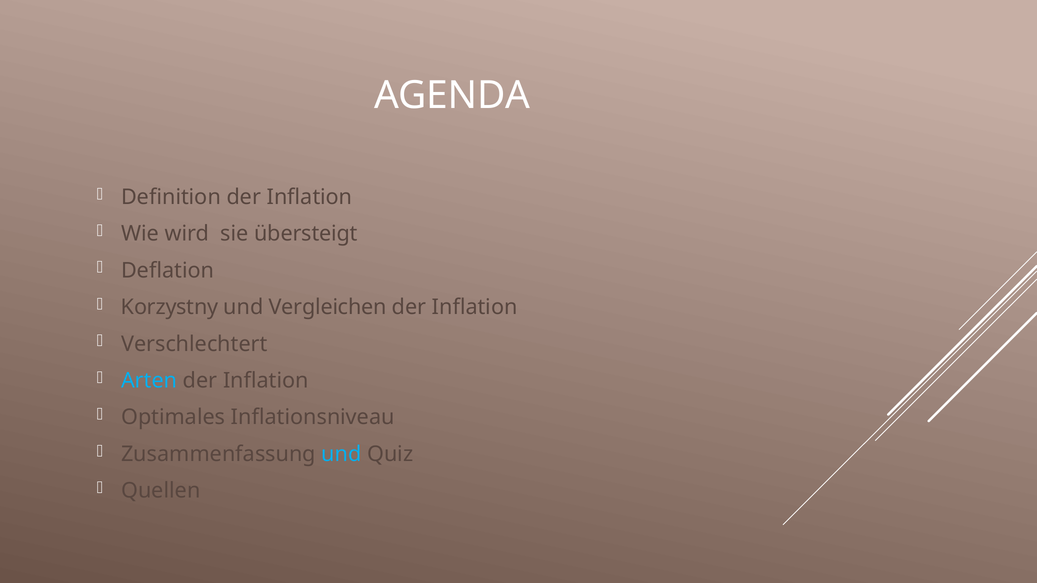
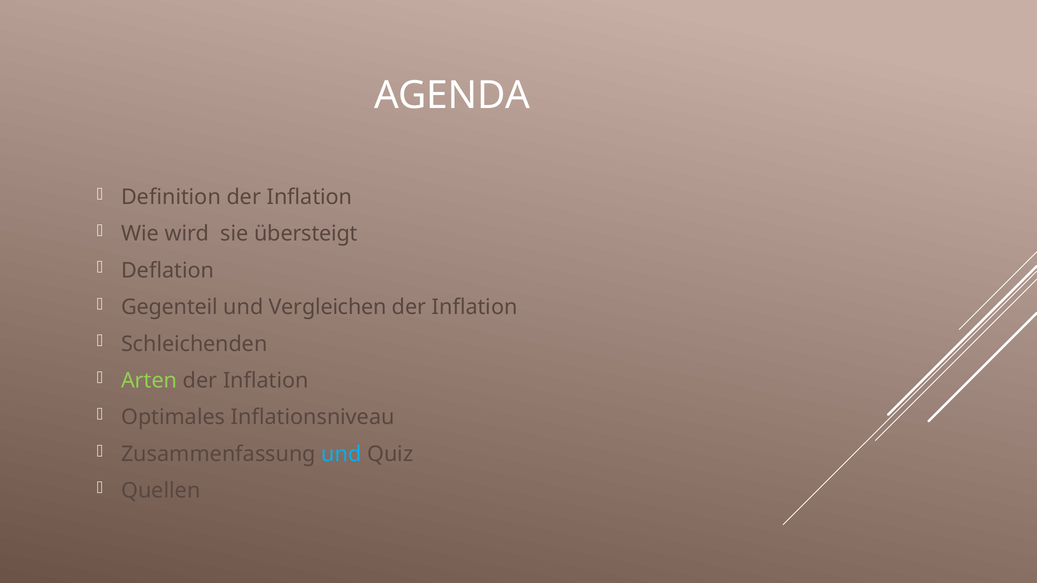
Korzystny: Korzystny -> Gegenteil
Verschlechtert: Verschlechtert -> Schleichenden
Arten colour: light blue -> light green
